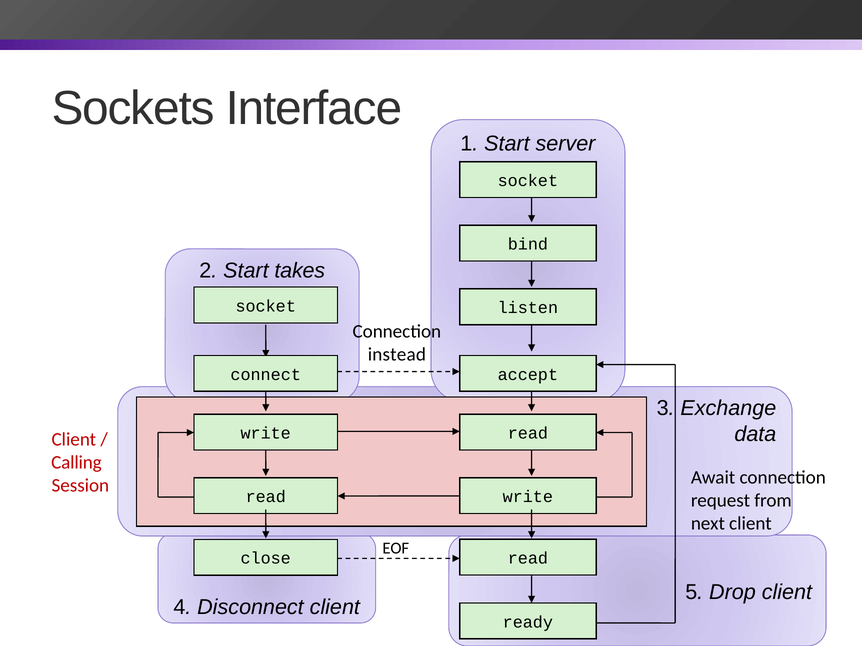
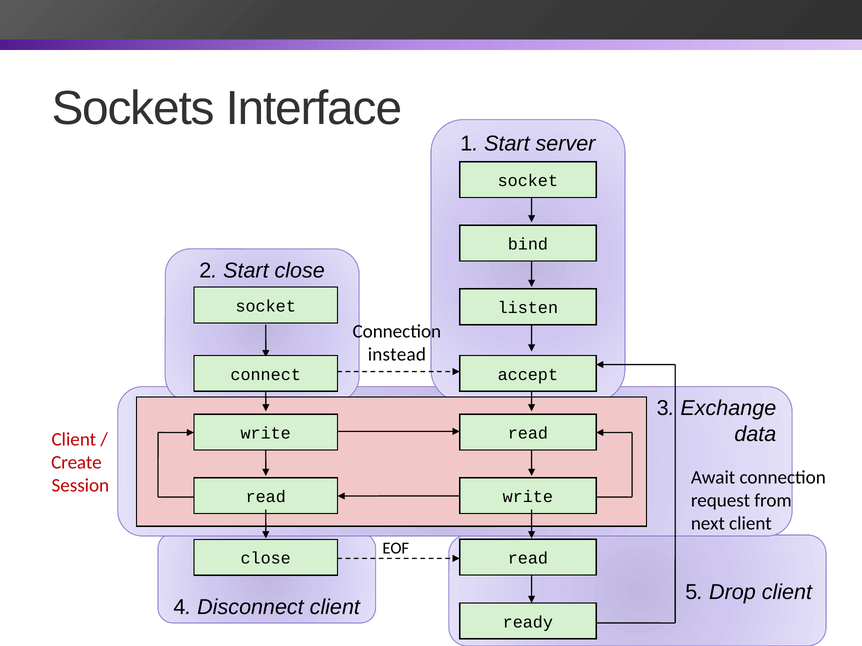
Start takes: takes -> close
Calling: Calling -> Create
